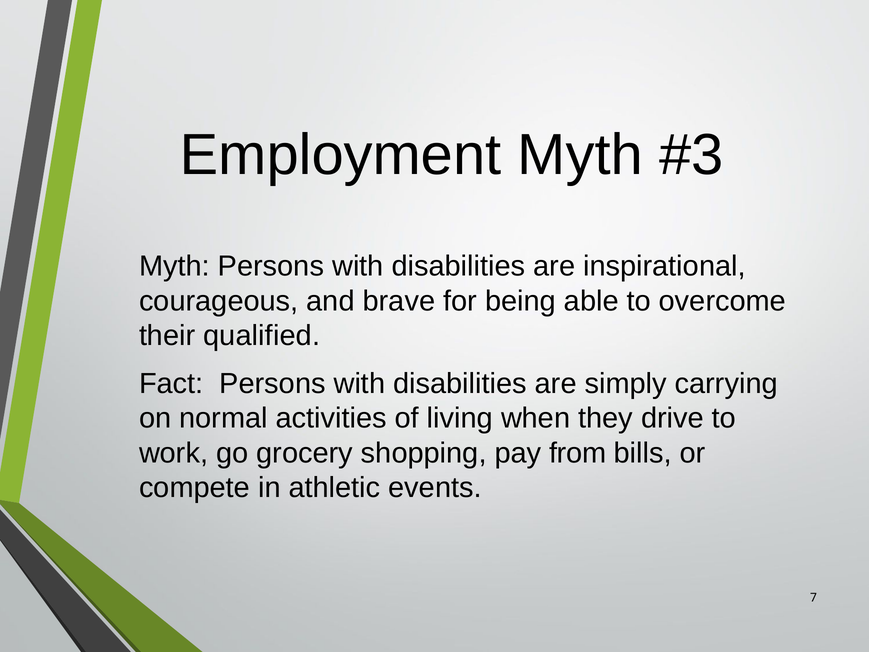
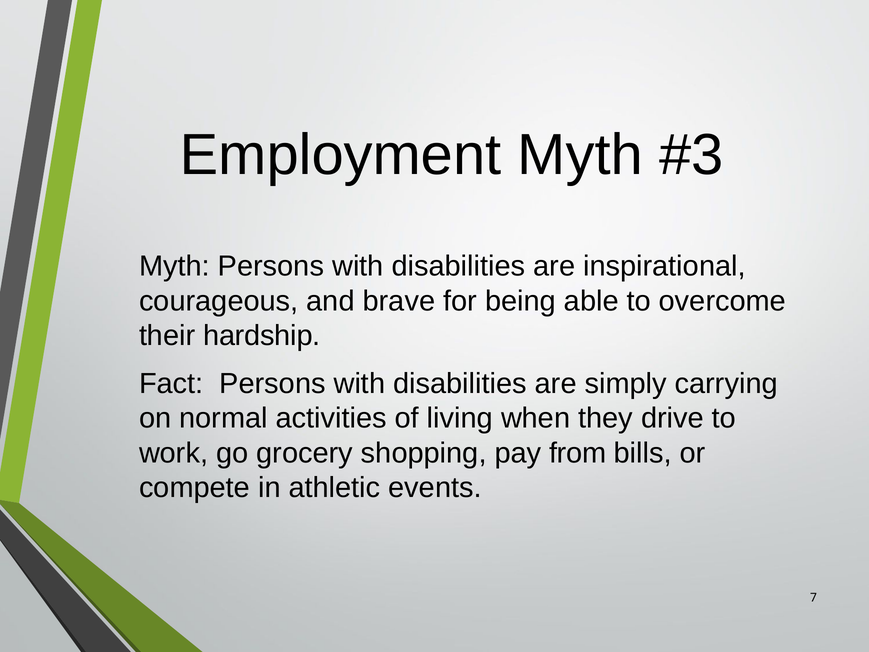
qualified: qualified -> hardship
